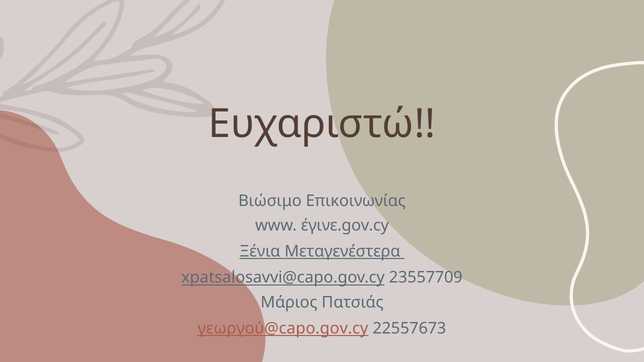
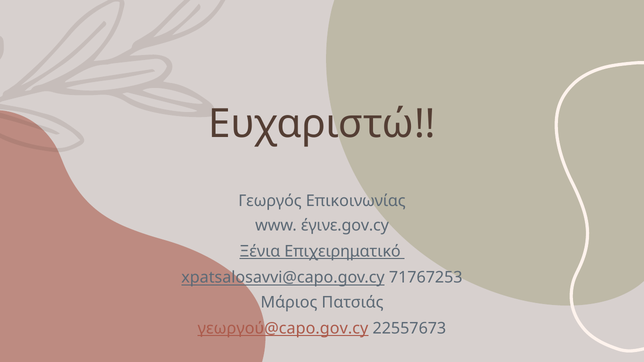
Βιώσιμο: Βιώσιμο -> Γεωργός
Μεταγενέστερα: Μεταγενέστερα -> Επιχειρηματικό
23557709: 23557709 -> 71767253
